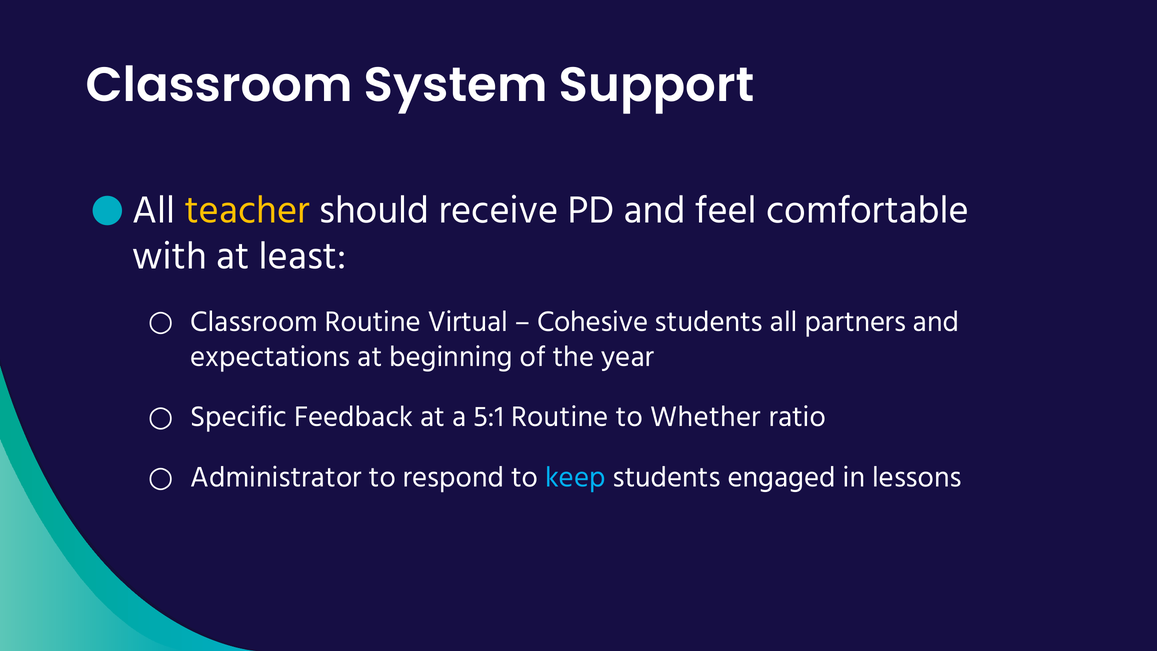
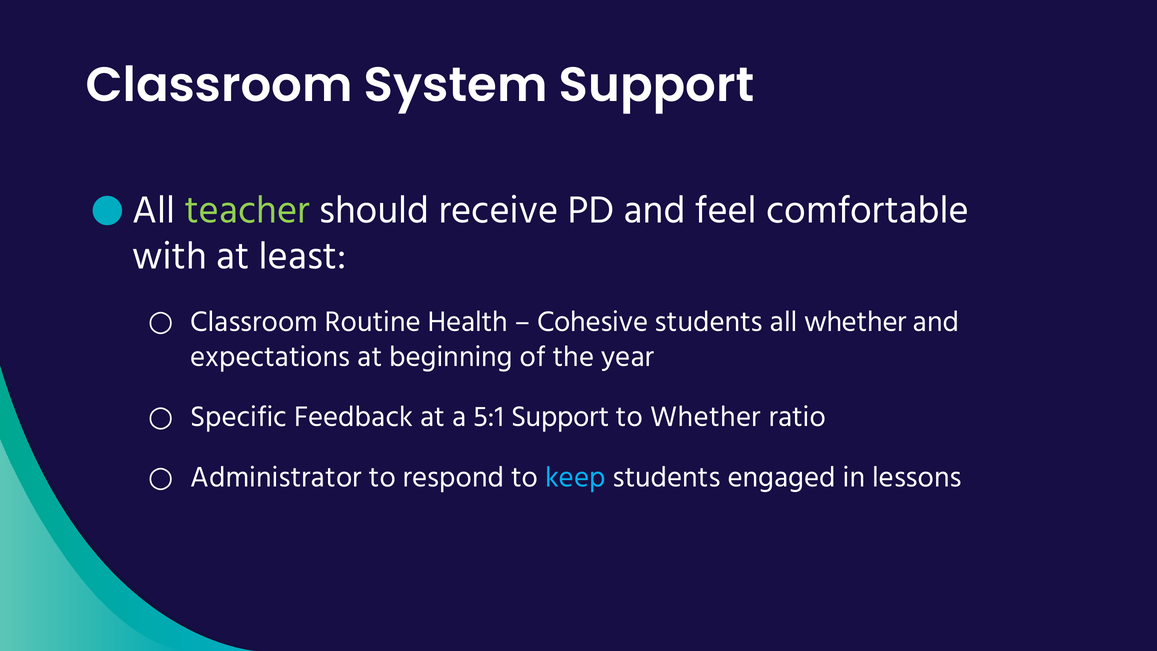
teacher colour: yellow -> light green
Virtual: Virtual -> Health
all partners: partners -> whether
5:1 Routine: Routine -> Support
